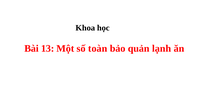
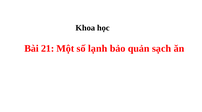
13: 13 -> 21
toàn: toàn -> lạnh
lạnh: lạnh -> sạch
